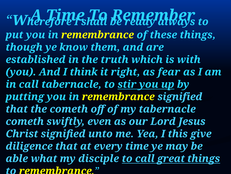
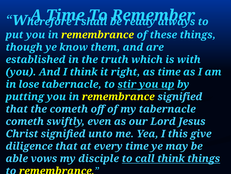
as fear: fear -> time
in call: call -> lose
what: what -> vows
call great: great -> think
